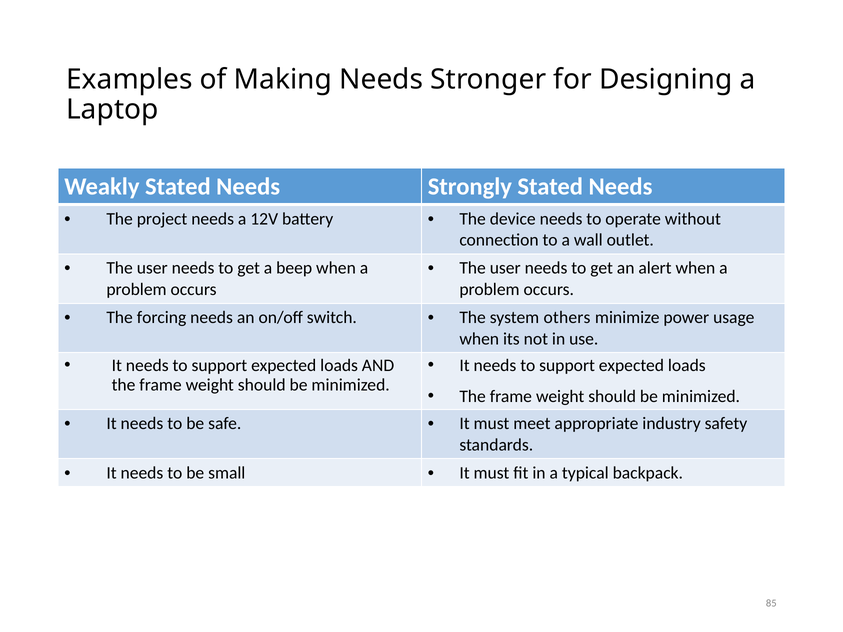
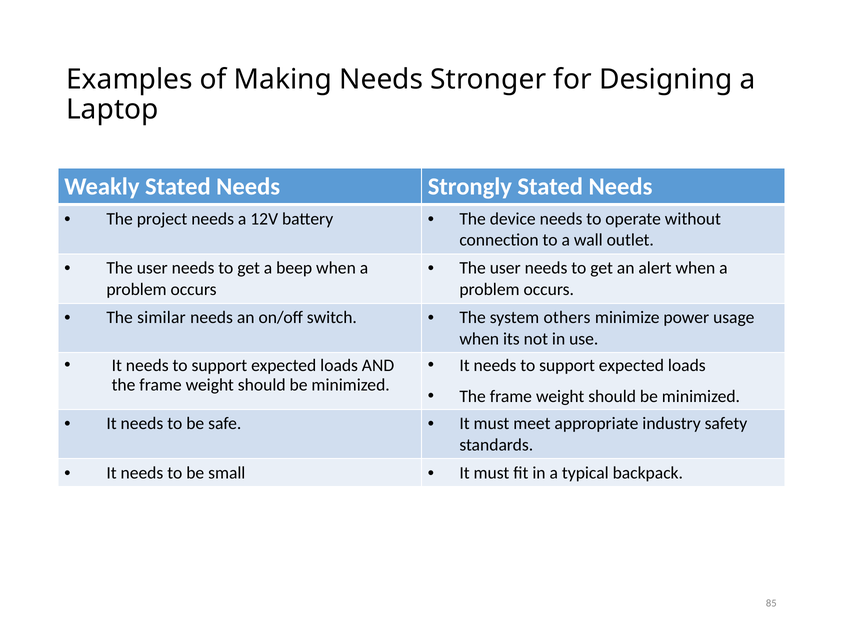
forcing: forcing -> similar
